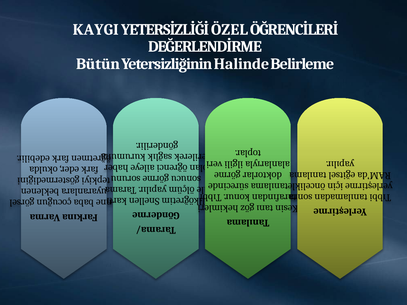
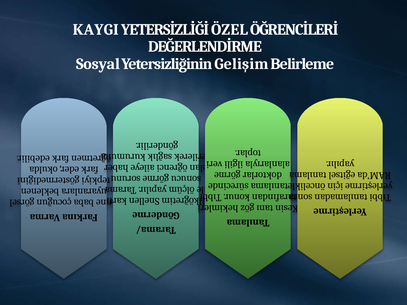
Bütün: Bütün -> Sosyal
Halinde: Halinde -> Gelişim
